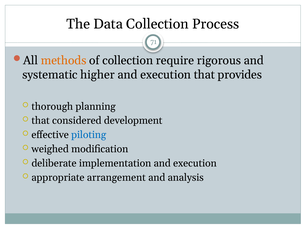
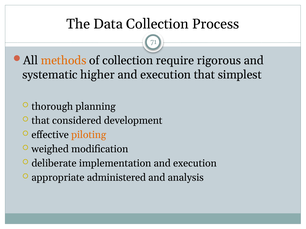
provides: provides -> simplest
piloting colour: blue -> orange
arrangement: arrangement -> administered
